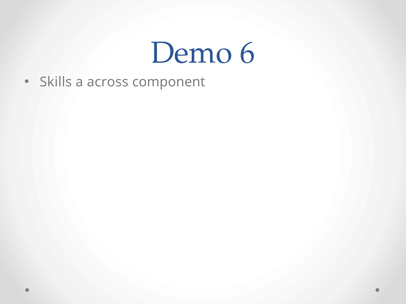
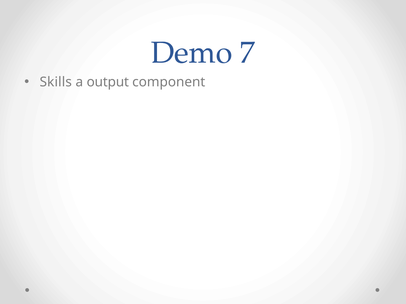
6: 6 -> 7
across: across -> output
